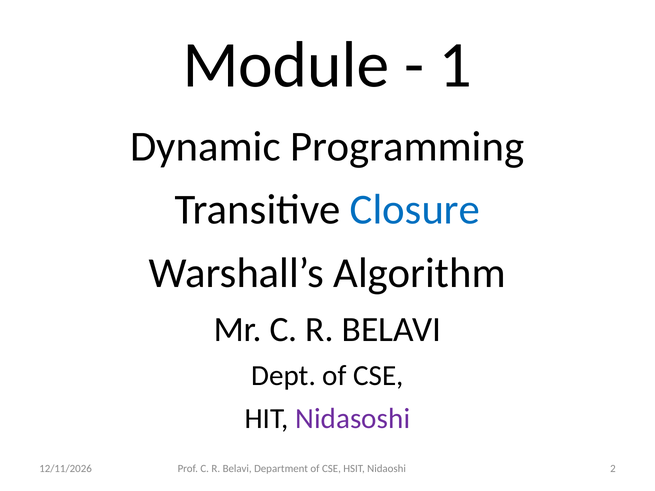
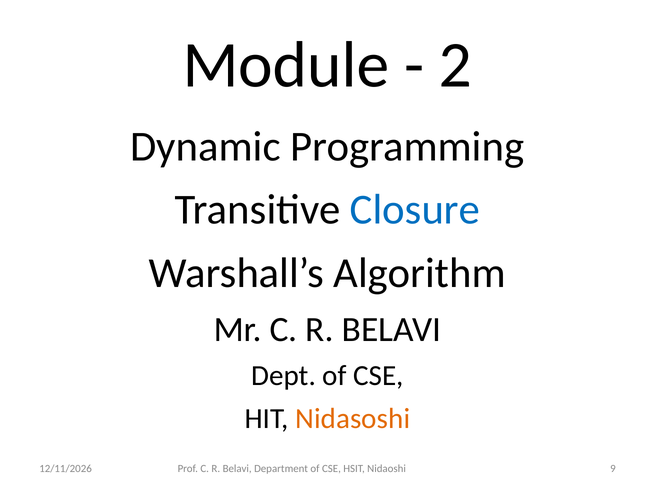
1: 1 -> 2
Nidasoshi colour: purple -> orange
2: 2 -> 9
